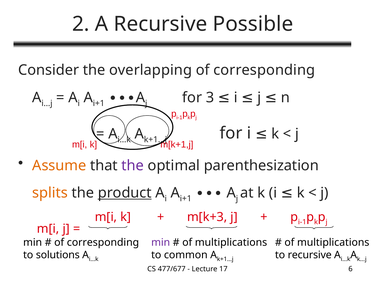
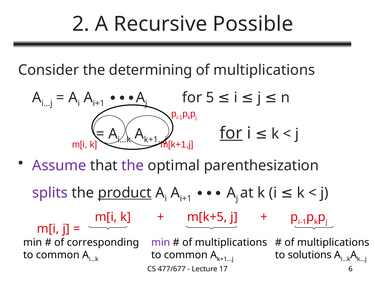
overlapping: overlapping -> determining
corresponding at (264, 70): corresponding -> multiplications
3: 3 -> 5
for at (231, 133) underline: none -> present
Assume colour: orange -> purple
splits colour: orange -> purple
m[k+3: m[k+3 -> m[k+5
solutions at (58, 255): solutions -> common
to recursive: recursive -> solutions
